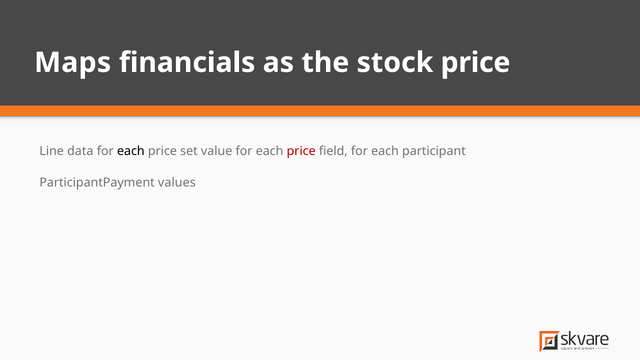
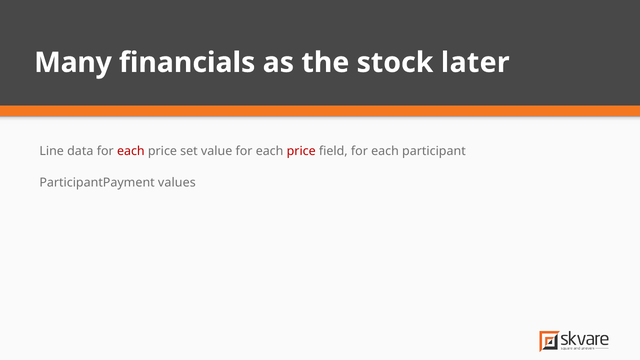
Maps: Maps -> Many
stock price: price -> later
each at (131, 151) colour: black -> red
